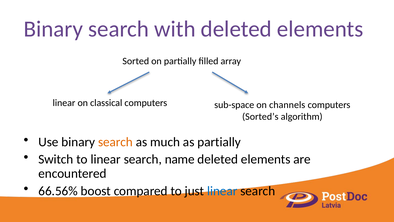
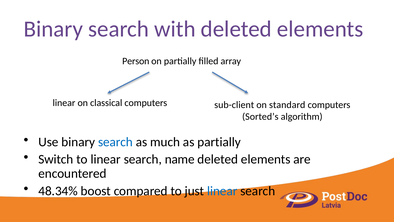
Sorted: Sorted -> Person
sub-space: sub-space -> sub-client
channels: channels -> standard
search at (115, 142) colour: orange -> blue
66.56%: 66.56% -> 48.34%
